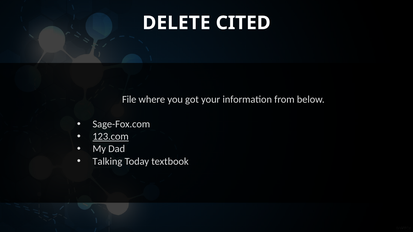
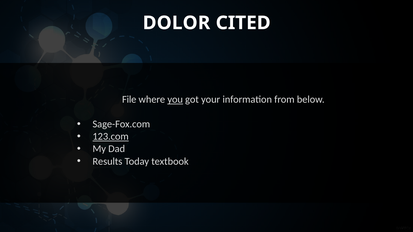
DELETE: DELETE -> DOLOR
you underline: none -> present
Talking: Talking -> Results
